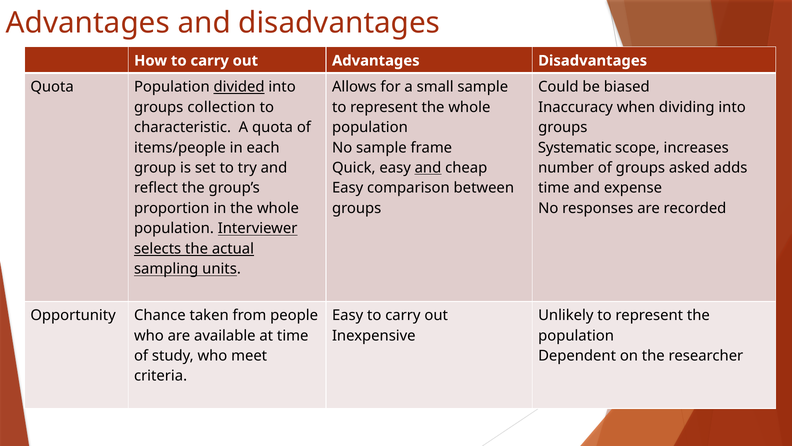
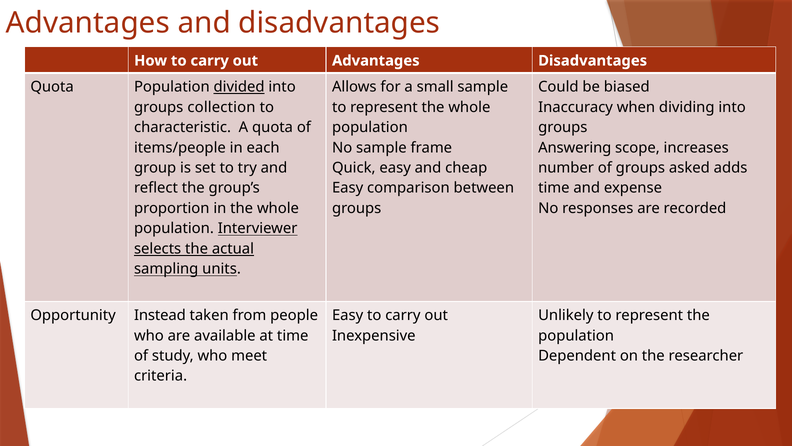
Systematic: Systematic -> Answering
and at (428, 168) underline: present -> none
Chance: Chance -> Instead
